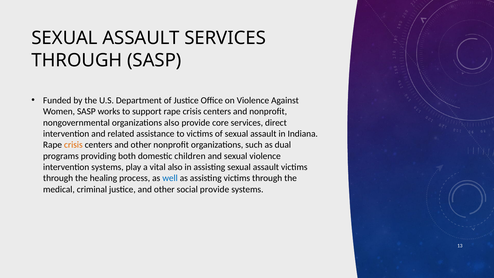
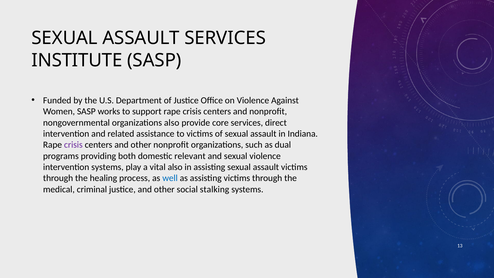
THROUGH at (77, 60): THROUGH -> INSTITUTE
crisis at (73, 145) colour: orange -> purple
children: children -> relevant
social provide: provide -> stalking
